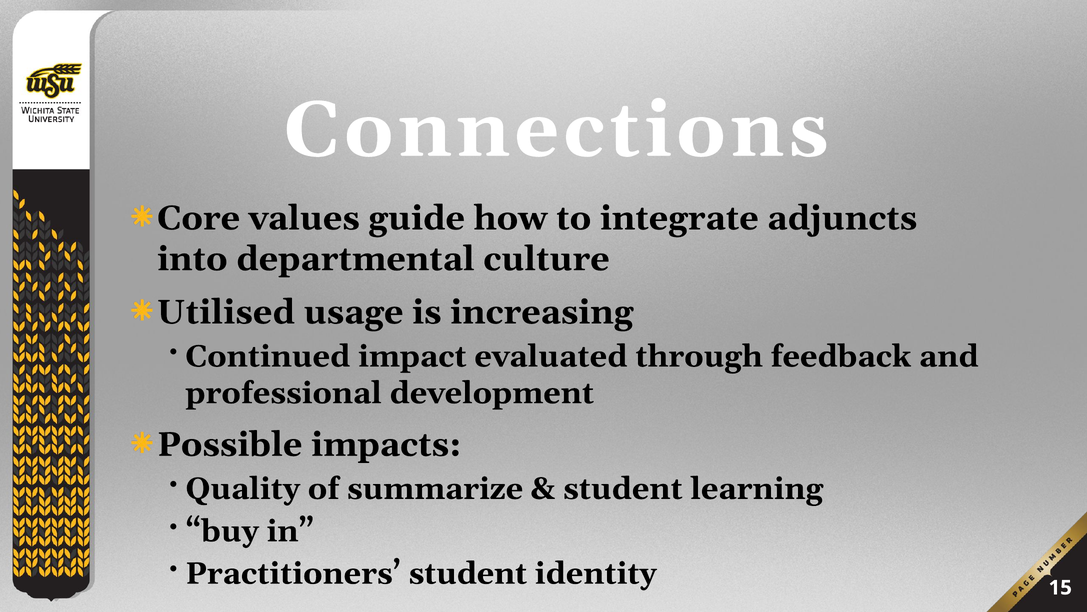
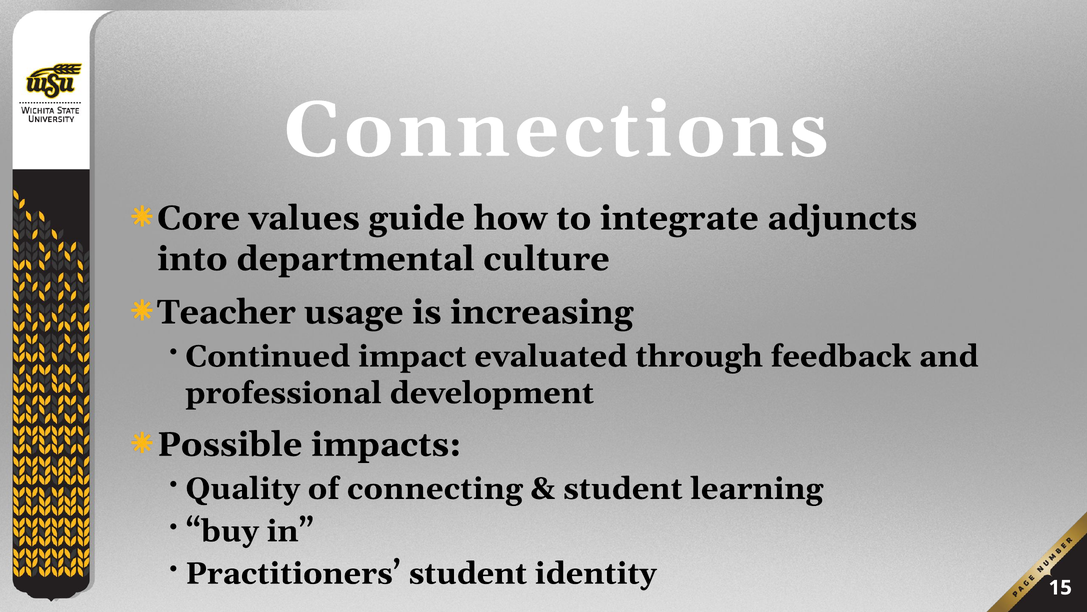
Utilised: Utilised -> Teacher
summarize: summarize -> connecting
